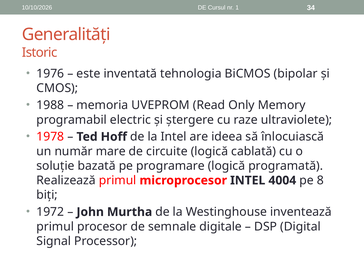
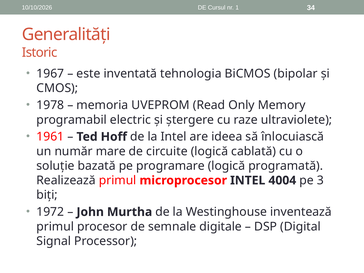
1976: 1976 -> 1967
1988: 1988 -> 1978
1978: 1978 -> 1961
8: 8 -> 3
